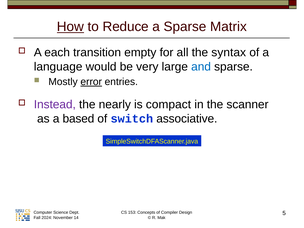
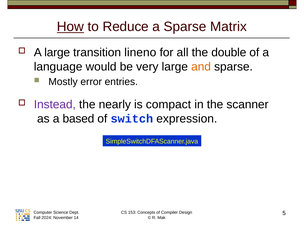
A each: each -> large
empty: empty -> lineno
syntax: syntax -> double
and colour: blue -> orange
error underline: present -> none
associative: associative -> expression
